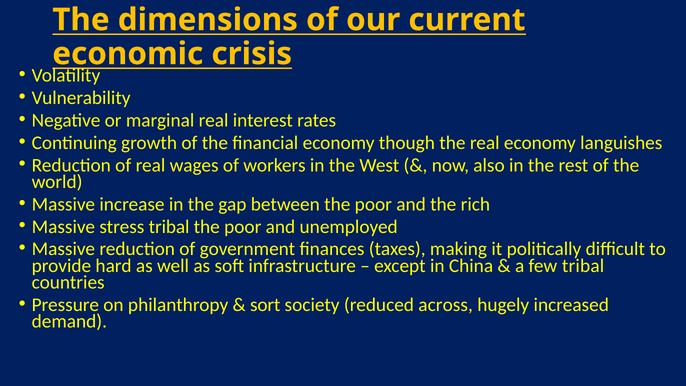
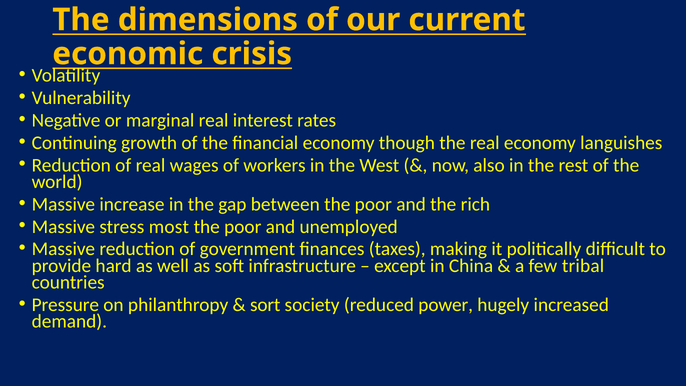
stress tribal: tribal -> most
across: across -> power
